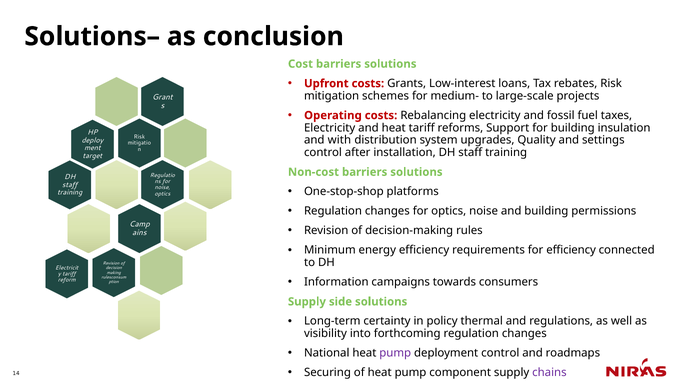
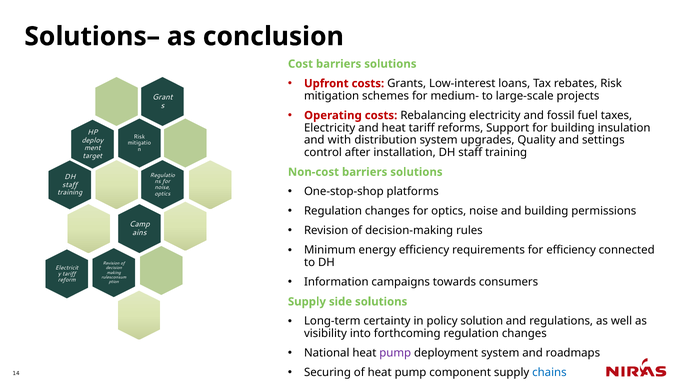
thermal: thermal -> solution
deployment control: control -> system
chains colour: purple -> blue
